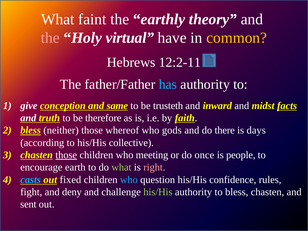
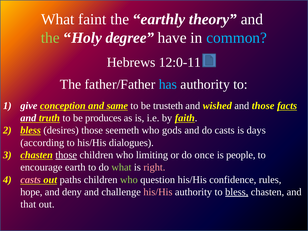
the at (50, 38) colour: pink -> light green
virtual: virtual -> degree
common colour: yellow -> light blue
12:2-11: 12:2-11 -> 12:0-11
inward: inward -> wished
and midst: midst -> those
therefore: therefore -> produces
neither: neither -> desires
whereof: whereof -> seemeth
do there: there -> casts
collective: collective -> dialogues
meeting: meeting -> limiting
casts at (31, 180) colour: light blue -> pink
fixed: fixed -> paths
who at (129, 180) colour: light blue -> light green
fight: fight -> hope
his/His at (158, 192) colour: light green -> pink
bless at (237, 192) underline: none -> present
sent: sent -> that
